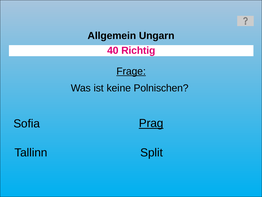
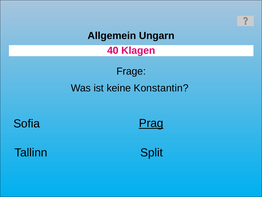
Richtig: Richtig -> Klagen
Frage underline: present -> none
Polnischen: Polnischen -> Konstantin
